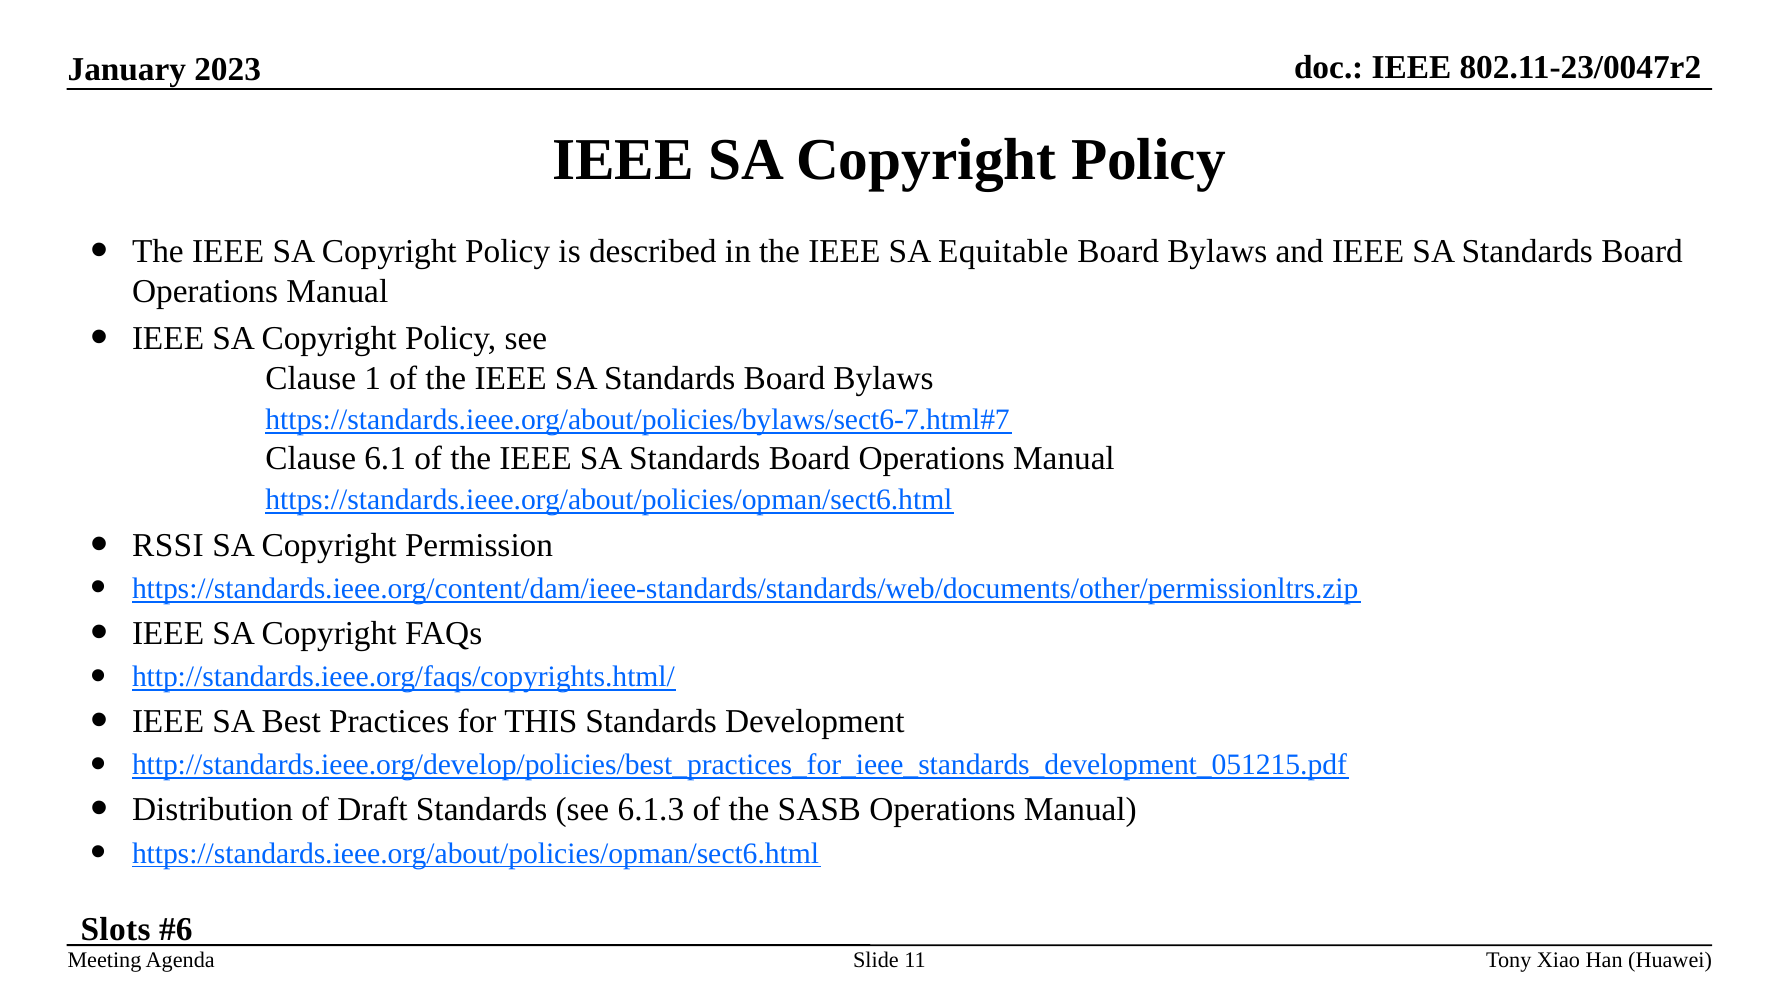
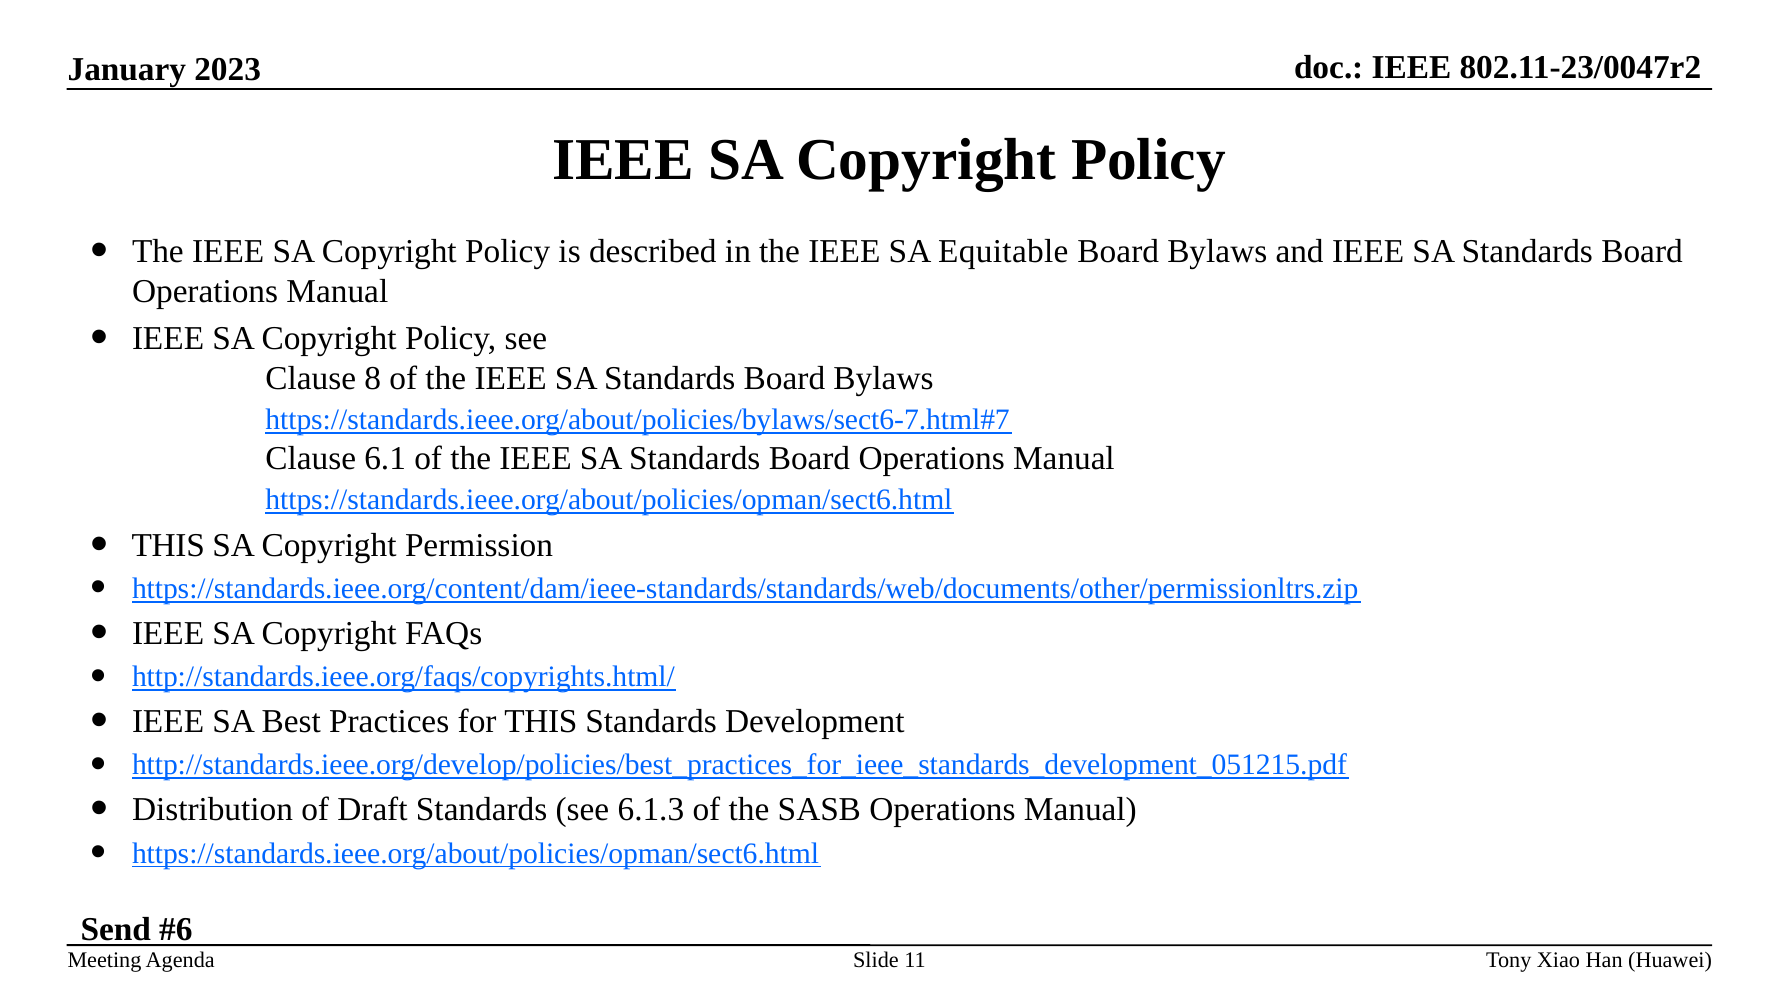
1: 1 -> 8
RSSI at (168, 545): RSSI -> THIS
Slots: Slots -> Send
